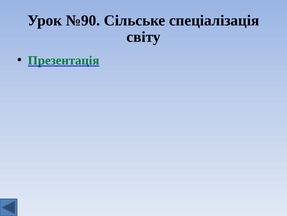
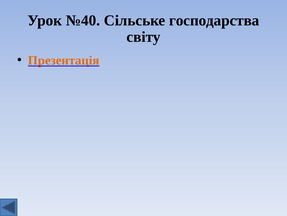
№90: №90 -> №40
спеціалізація: спеціалізація -> господарства
Презентація colour: green -> orange
